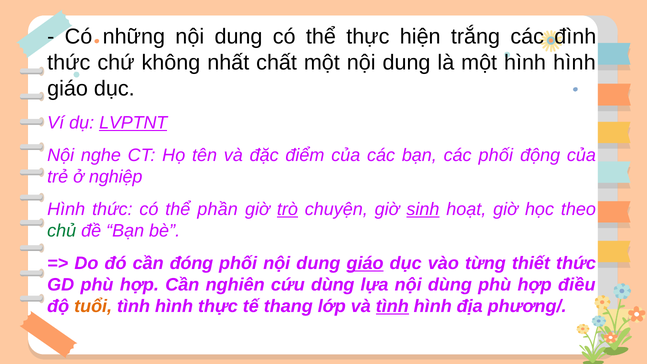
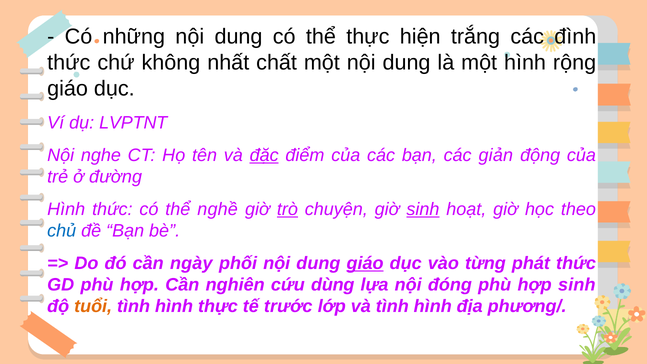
hình hình: hình -> rộng
LVPTNT underline: present -> none
đặc underline: none -> present
các phối: phối -> giản
nghiệp: nghiệp -> đường
phần: phần -> nghề
chủ colour: green -> blue
đóng: đóng -> ngày
thiết: thiết -> phát
nội dùng: dùng -> đóng
hợp điều: điều -> sinh
thang: thang -> trước
tình at (392, 306) underline: present -> none
